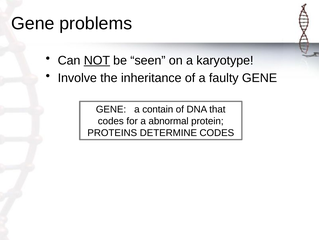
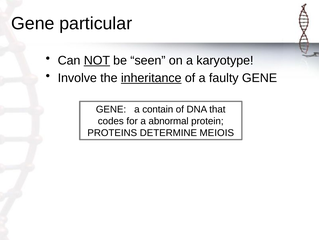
problems: problems -> particular
inheritance underline: none -> present
DETERMINE CODES: CODES -> MEIOIS
